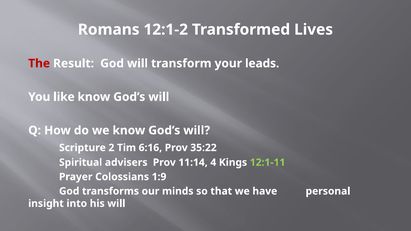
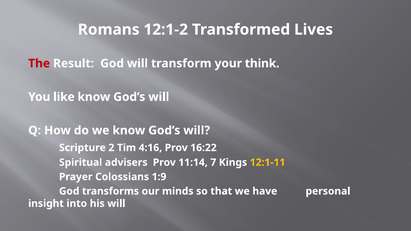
leads: leads -> think
6:16: 6:16 -> 4:16
35:22: 35:22 -> 16:22
4: 4 -> 7
12:1-11 colour: light green -> yellow
